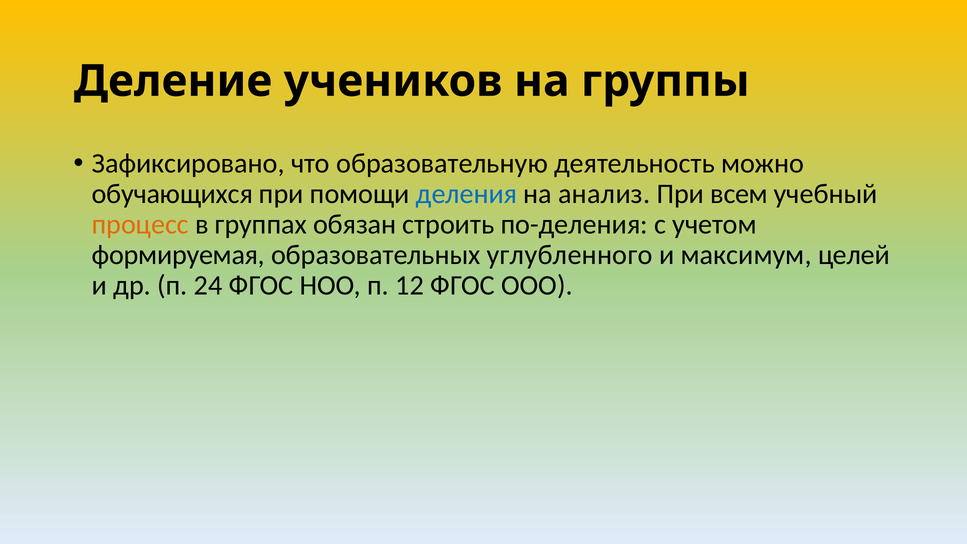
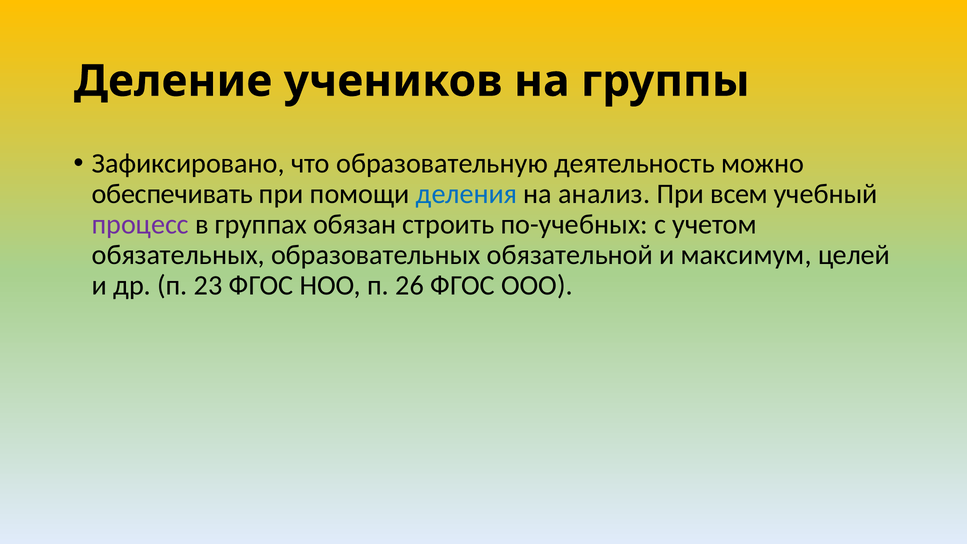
обучающихся: обучающихся -> обеспечивать
процесс colour: orange -> purple
по-деления: по-деления -> по-учебных
формируемая: формируемая -> обязательных
углубленного: углубленного -> обязательной
24: 24 -> 23
12: 12 -> 26
